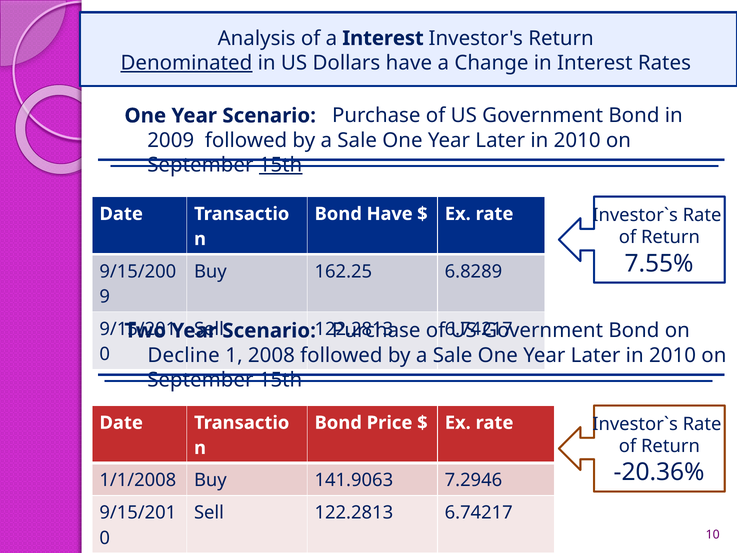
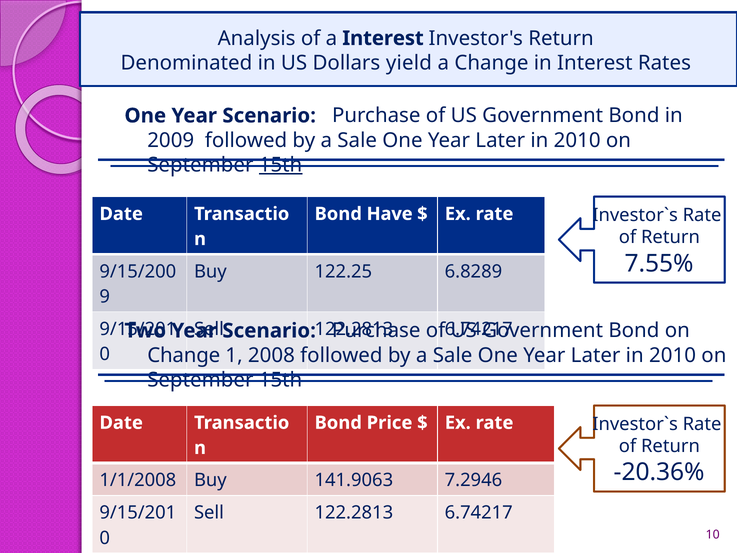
Denominated underline: present -> none
Dollars have: have -> yield
162.25: 162.25 -> 122.25
Decline at (184, 355): Decline -> Change
